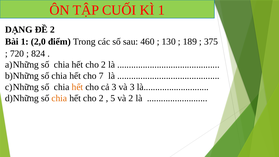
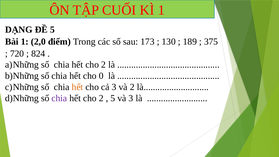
ĐỀ 2: 2 -> 5
460: 460 -> 173
7: 7 -> 0
và 3: 3 -> 2
chia at (59, 98) colour: orange -> purple
và 2: 2 -> 3
